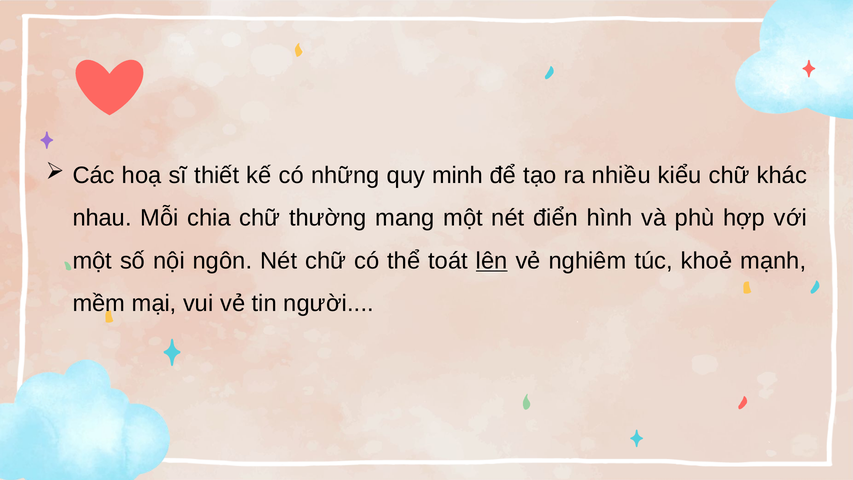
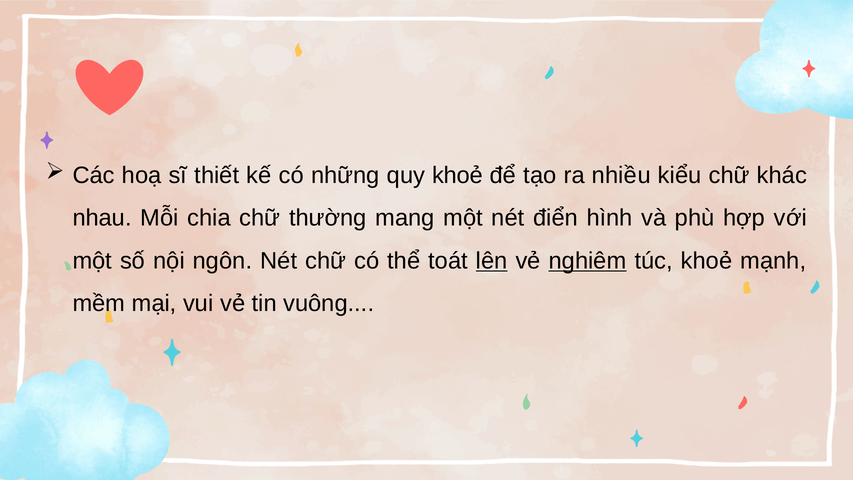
quy minh: minh -> khoẻ
nghiêm underline: none -> present
người: người -> vuông
